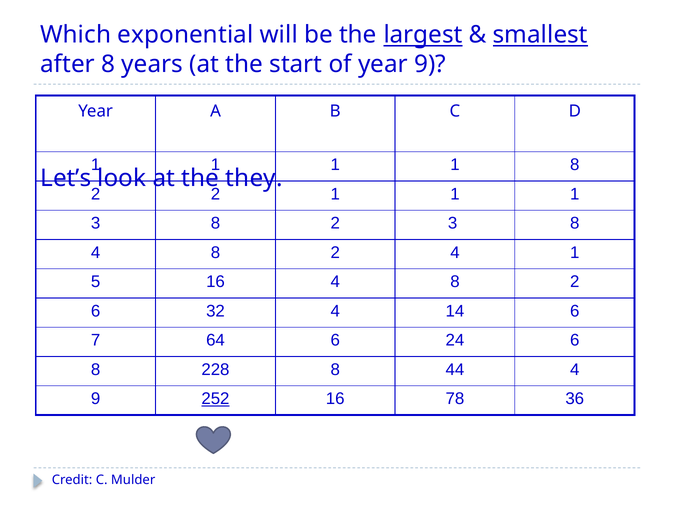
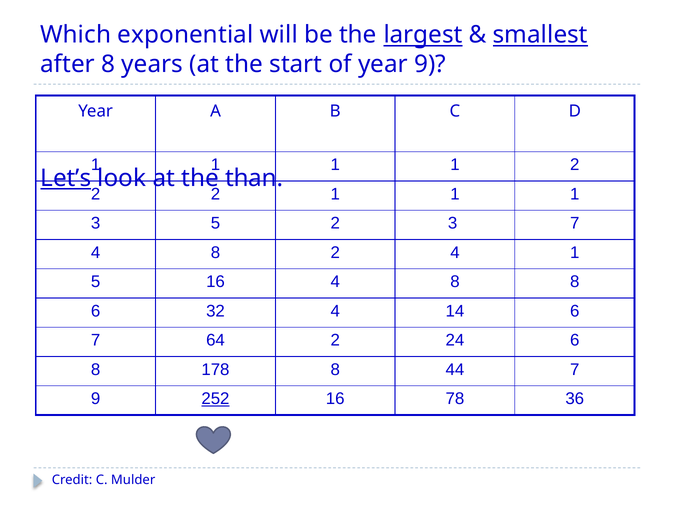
1 8: 8 -> 2
Let’s underline: none -> present
they: they -> than
8 at (216, 224): 8 -> 5
2 3 8: 8 -> 7
16 4 8 2: 2 -> 8
64 6: 6 -> 2
228: 228 -> 178
44 4: 4 -> 7
